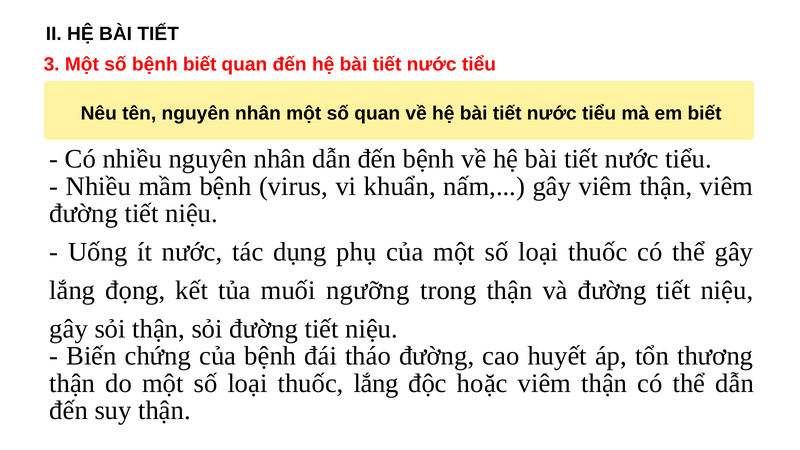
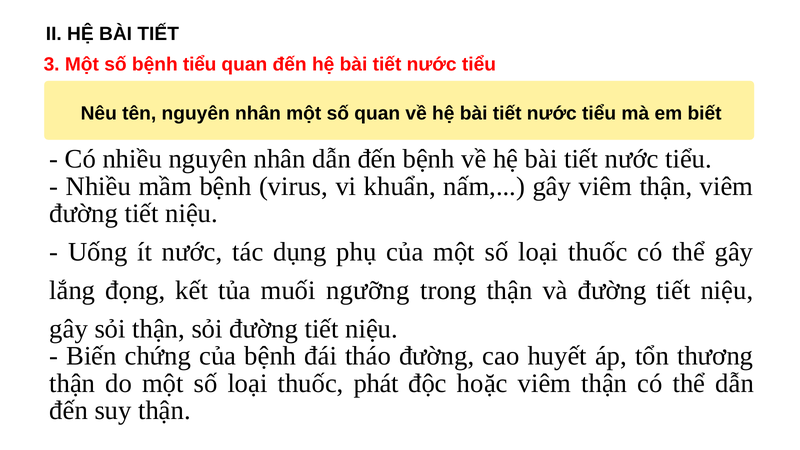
bệnh biết: biết -> tiểu
thuốc lắng: lắng -> phát
